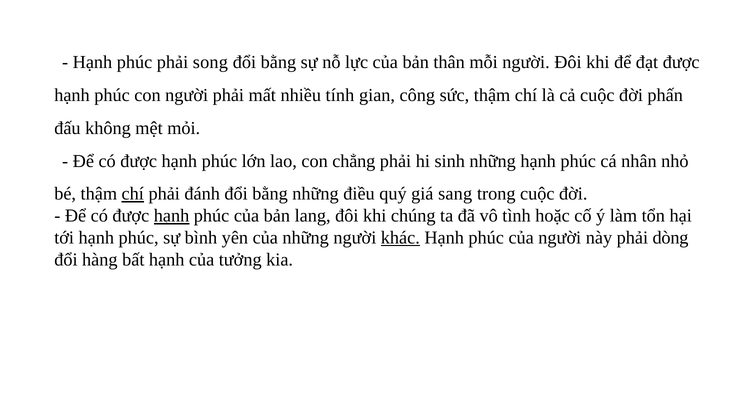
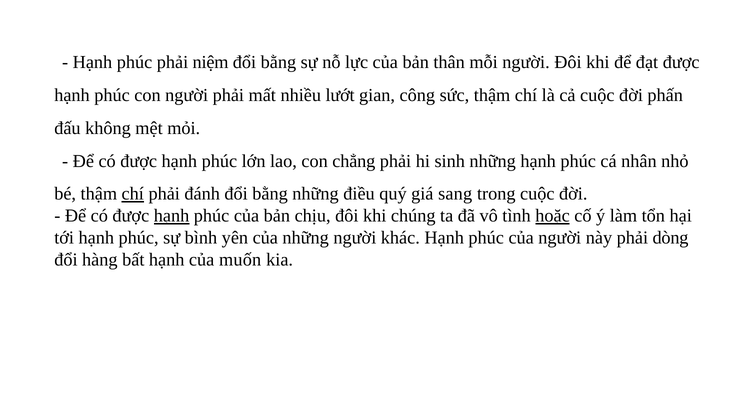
song: song -> niệm
tính: tính -> lướt
lang: lang -> chịu
hoặc underline: none -> present
khác underline: present -> none
tưởng: tưởng -> muốn
